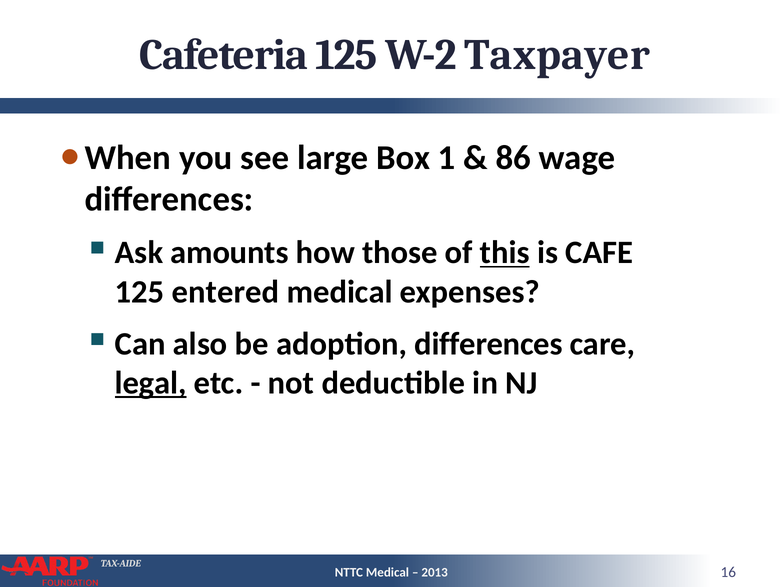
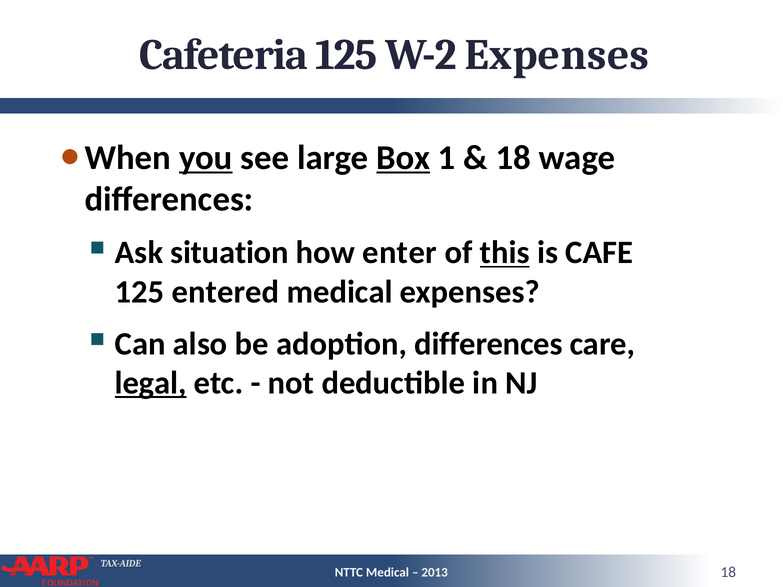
W-2 Taxpayer: Taxpayer -> Expenses
you underline: none -> present
Box underline: none -> present
86 at (513, 158): 86 -> 18
amounts: amounts -> situation
those: those -> enter
2013 16: 16 -> 18
